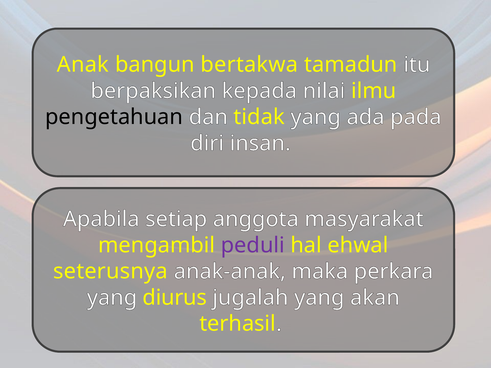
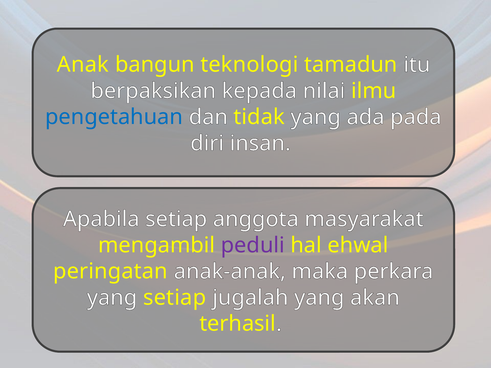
bertakwa: bertakwa -> teknologi
pengetahuan colour: black -> blue
seterusnya: seterusnya -> peringatan
yang diurus: diurus -> setiap
